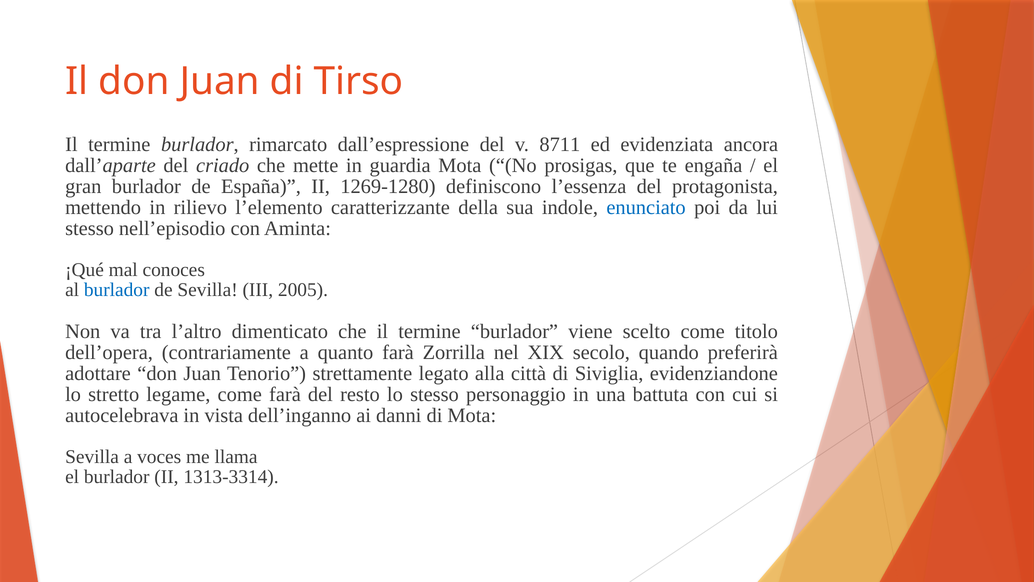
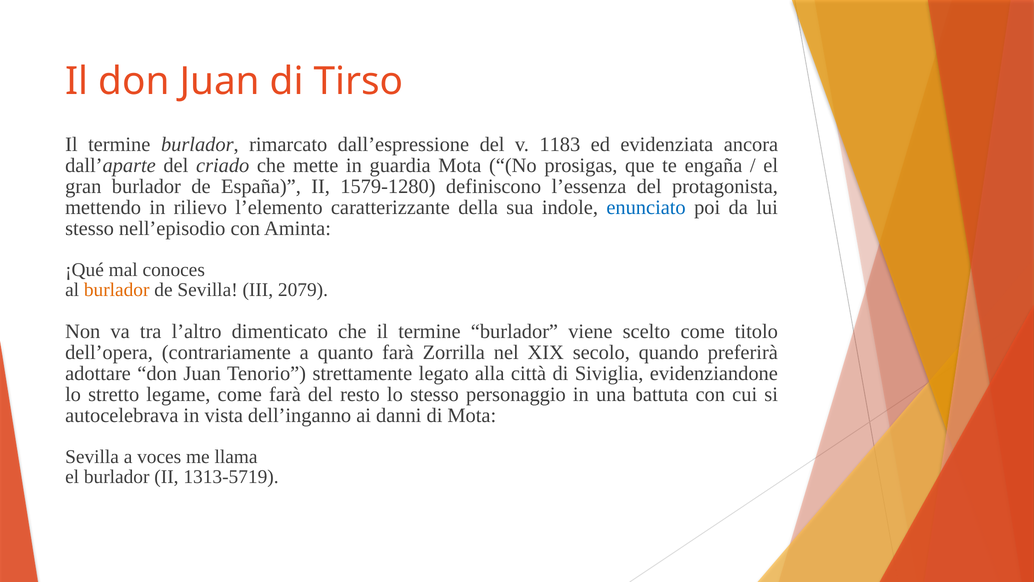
8711: 8711 -> 1183
1269-1280: 1269-1280 -> 1579-1280
burlador at (117, 290) colour: blue -> orange
2005: 2005 -> 2079
1313-3314: 1313-3314 -> 1313-5719
